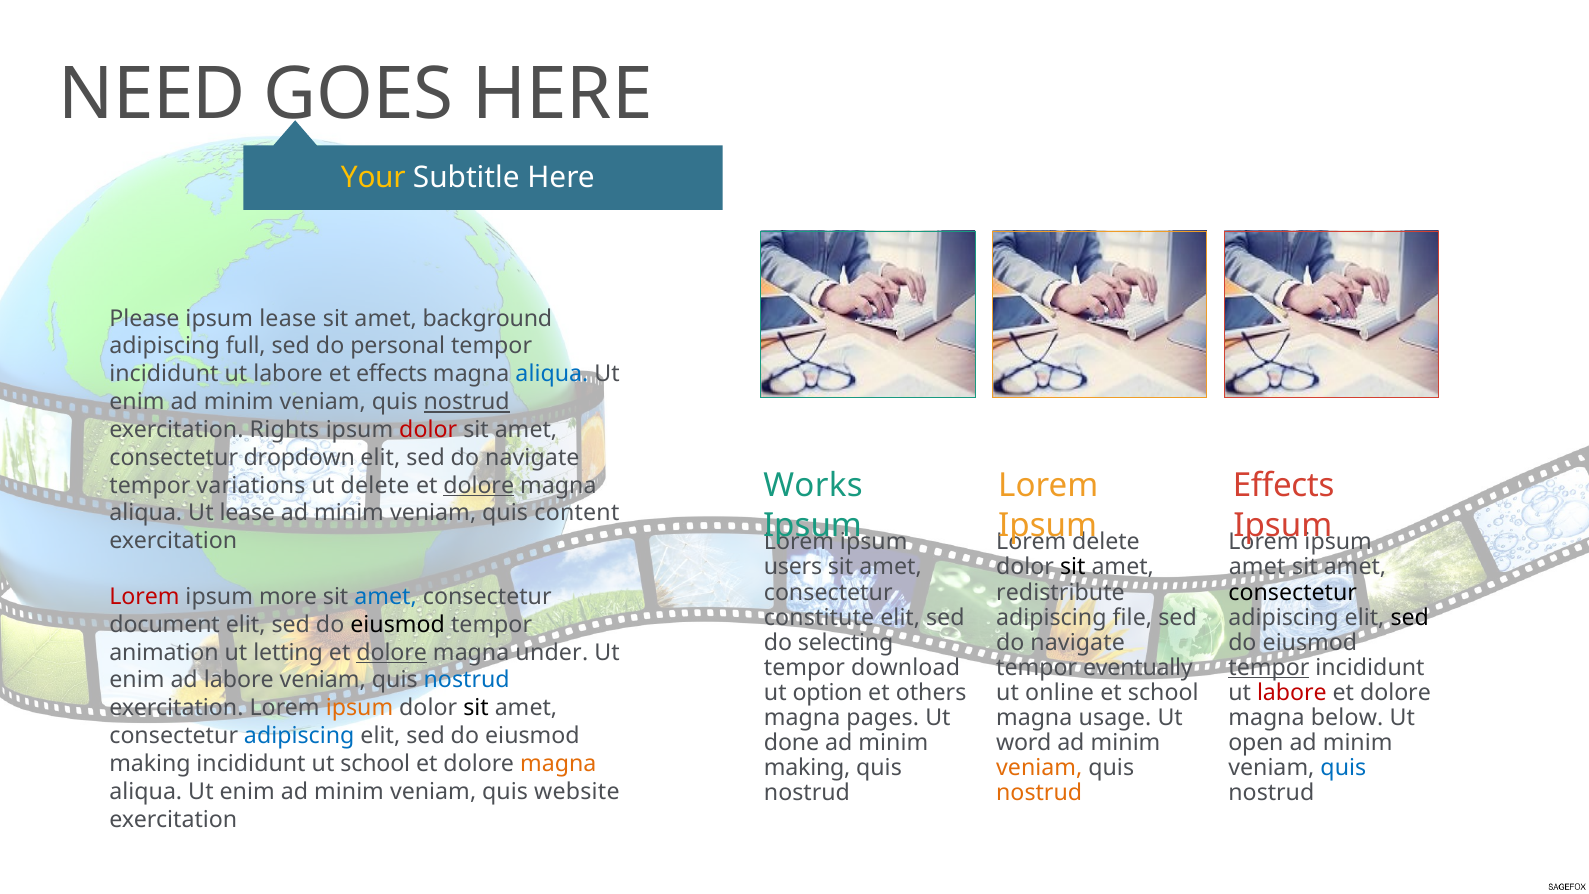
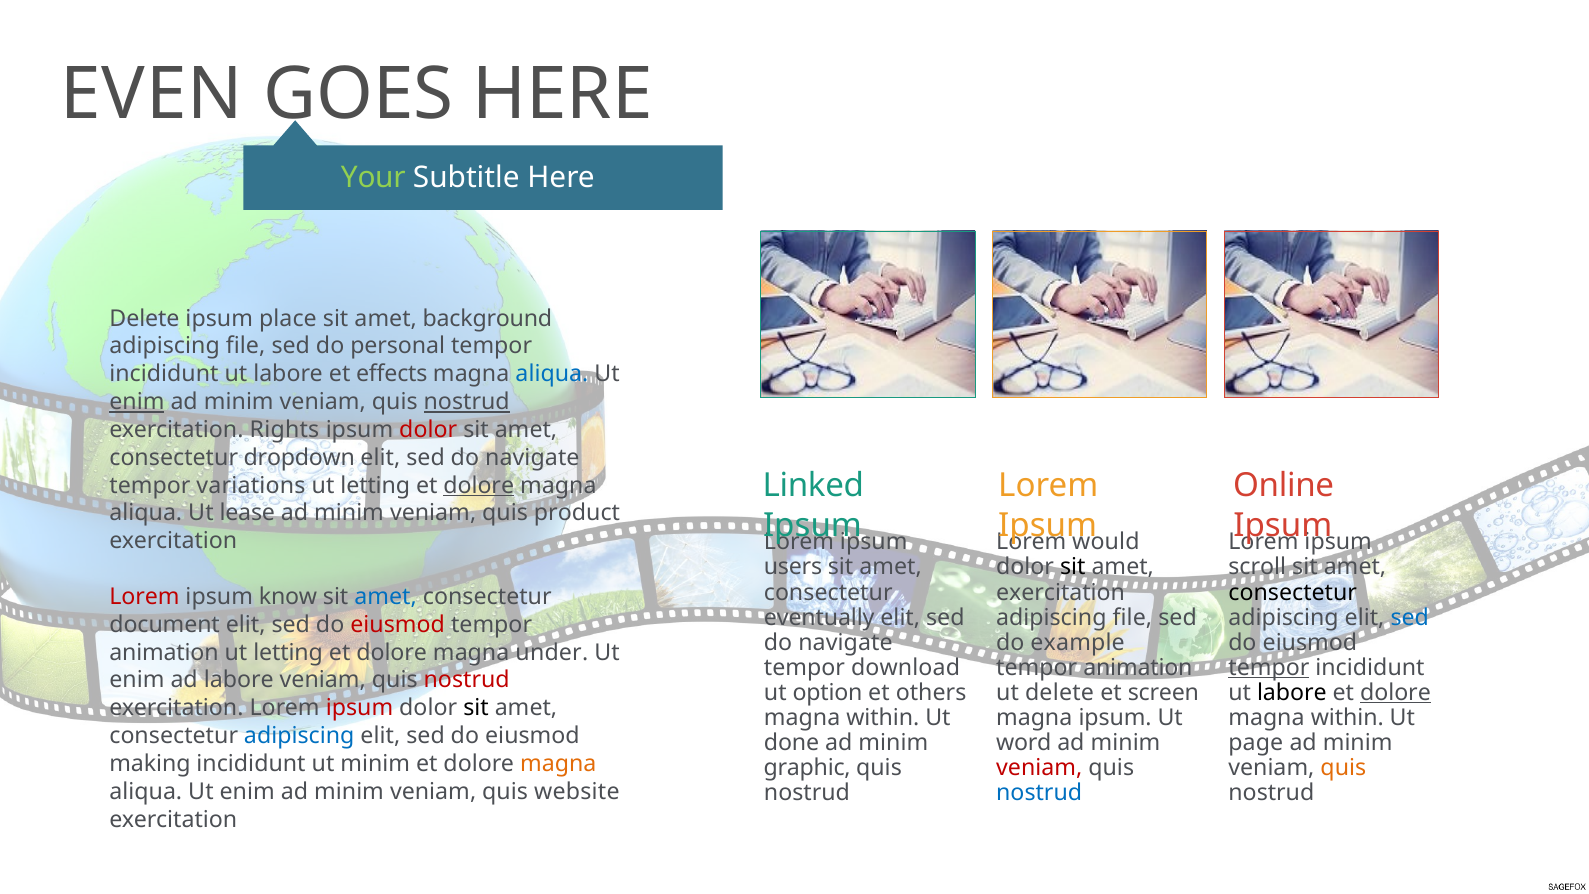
NEED: NEED -> EVEN
Your colour: yellow -> light green
Please at (144, 318): Please -> Delete
ipsum lease: lease -> place
full at (246, 346): full -> file
enim at (137, 402) underline: none -> present
Works: Works -> Linked
Effects at (1284, 486): Effects -> Online
delete at (375, 485): delete -> letting
content: content -> product
delete at (1106, 542): delete -> would
amet at (1257, 567): amet -> scroll
redistribute at (1060, 592): redistribute -> exercitation
more: more -> know
constitute: constitute -> eventually
sed at (1410, 617) colour: black -> blue
eiusmod at (398, 624) colour: black -> red
selecting at (846, 642): selecting -> navigate
navigate at (1078, 642): navigate -> example
dolore at (392, 652) underline: present -> none
eventually at (1138, 667): eventually -> animation
nostrud at (467, 680) colour: blue -> red
ut online: online -> delete
et school: school -> screen
labore at (1292, 692) colour: red -> black
dolore at (1396, 692) underline: none -> present
ipsum at (359, 708) colour: orange -> red
pages at (883, 718): pages -> within
magna usage: usage -> ipsum
below at (1347, 718): below -> within
open: open -> page
ut school: school -> minim
making at (807, 768): making -> graphic
veniam at (1039, 768) colour: orange -> red
quis at (1343, 768) colour: blue -> orange
nostrud at (1039, 793) colour: orange -> blue
